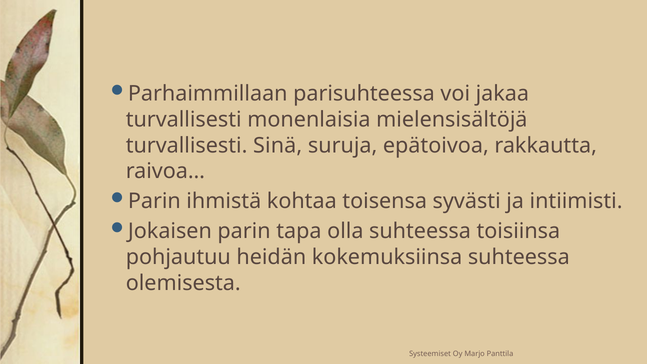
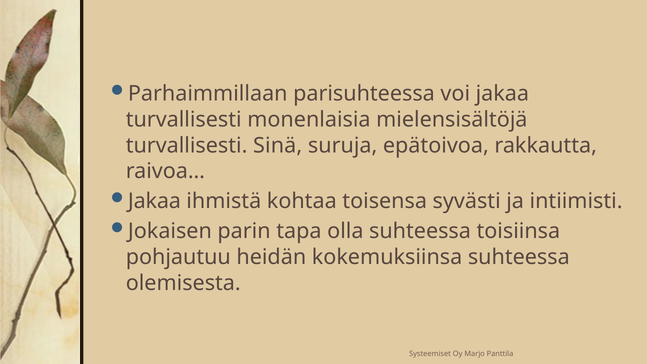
Parin at (154, 201): Parin -> Jakaa
